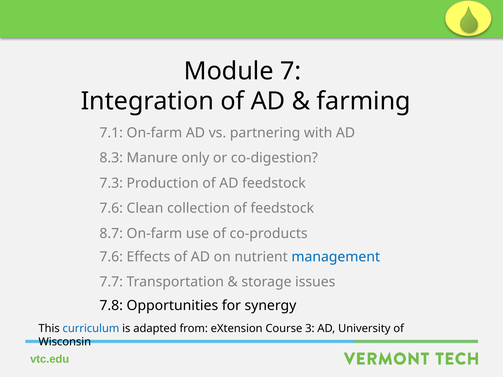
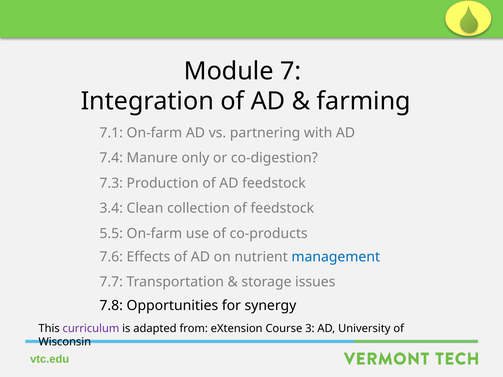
8.3: 8.3 -> 7.4
7.6 at (111, 208): 7.6 -> 3.4
8.7: 8.7 -> 5.5
curriculum colour: blue -> purple
